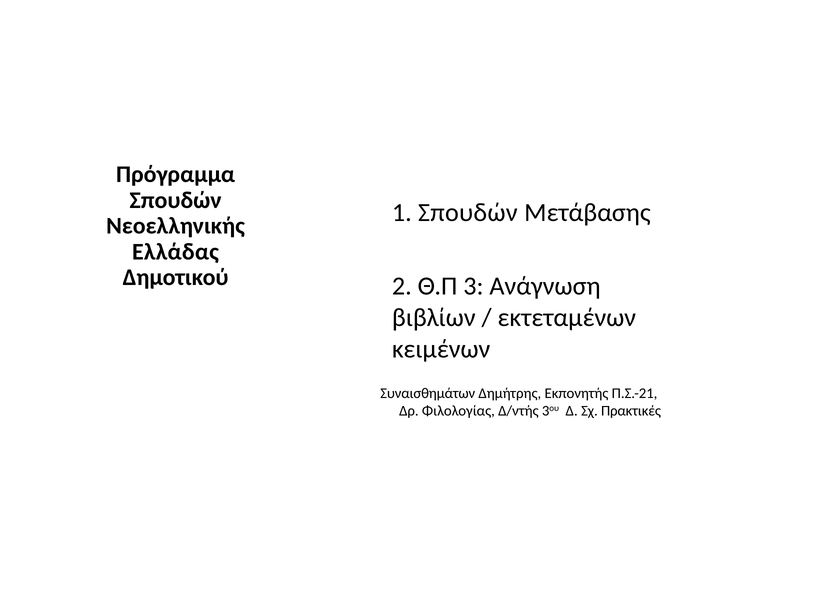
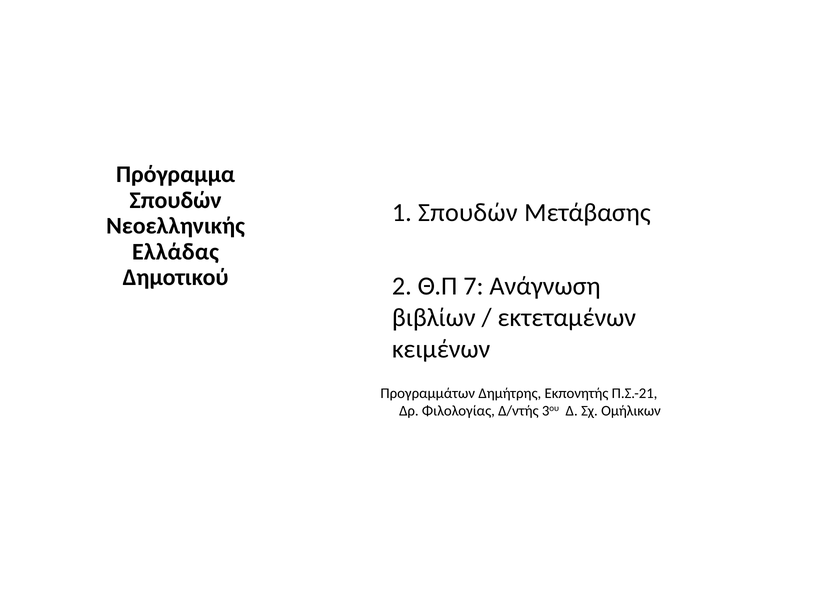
3: 3 -> 7
Συναισθημάτων: Συναισθημάτων -> Προγραμμάτων
Πρακτικές: Πρακτικές -> Ομήλικων
